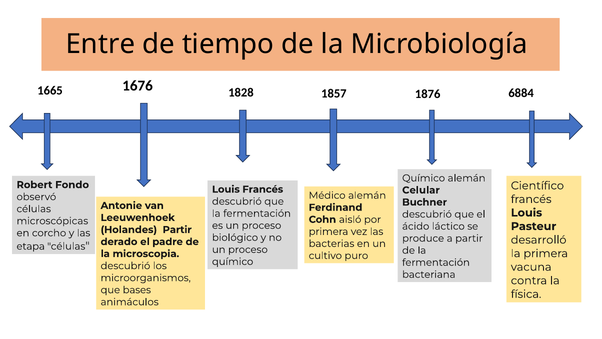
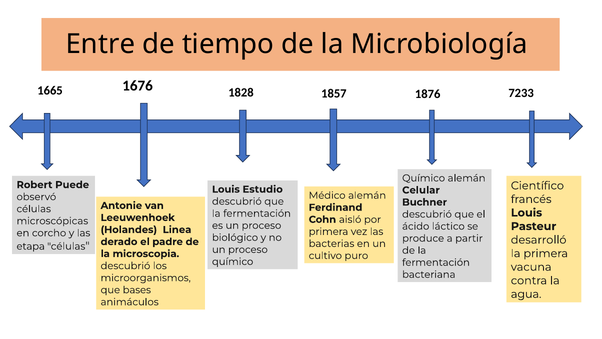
6884: 6884 -> 7233
Fondo: Fondo -> Puede
Louis Francés: Francés -> Estudio
Holandes Partir: Partir -> Linea
física: física -> agua
